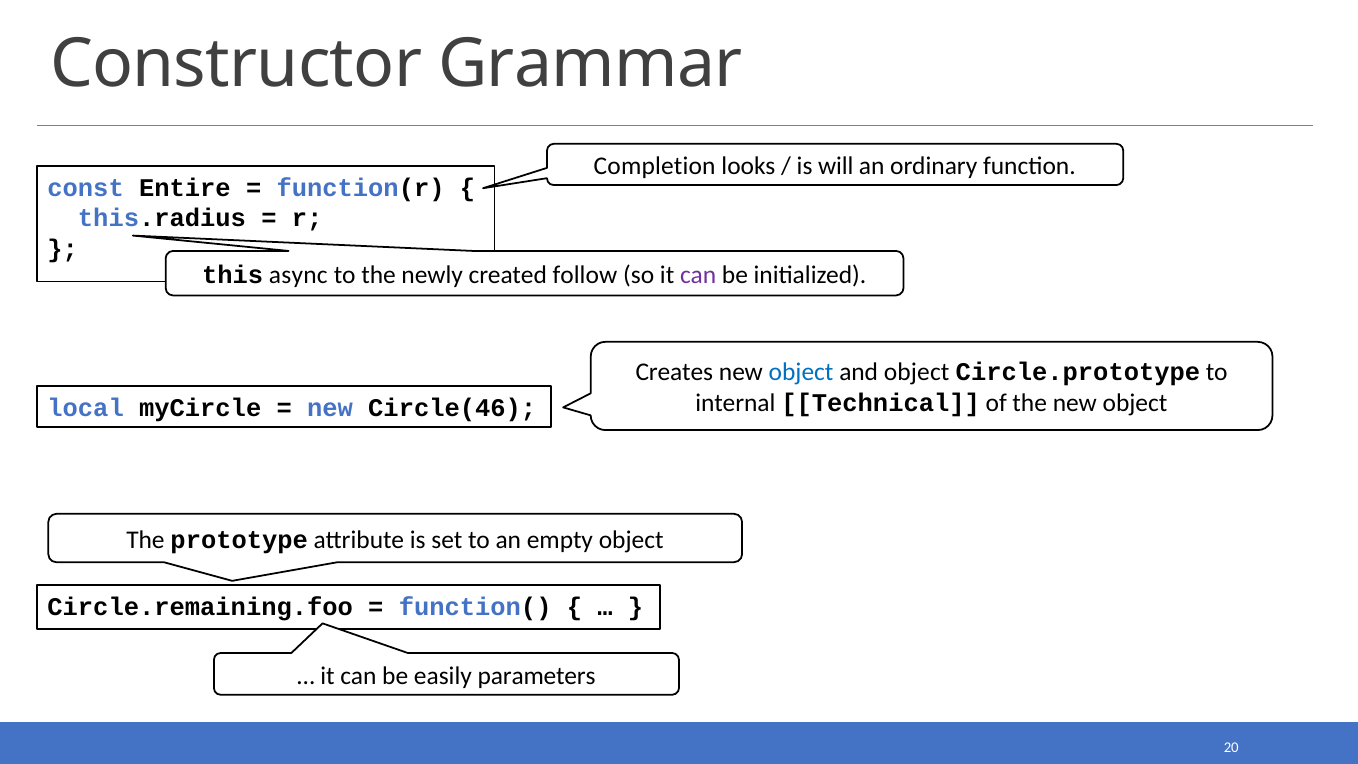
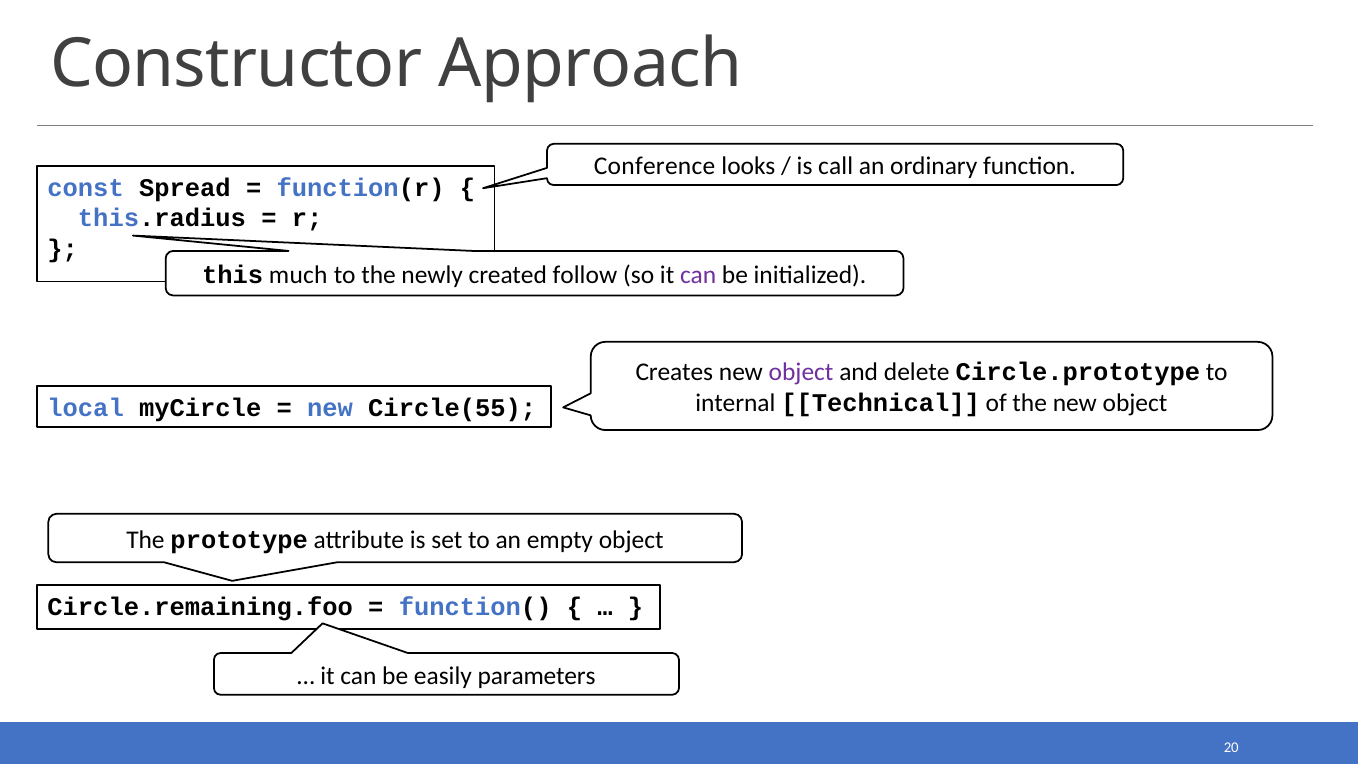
Grammar: Grammar -> Approach
Completion: Completion -> Conference
will: will -> call
Entire: Entire -> Spread
async: async -> much
object at (801, 372) colour: blue -> purple
and object: object -> delete
Circle(46: Circle(46 -> Circle(55
